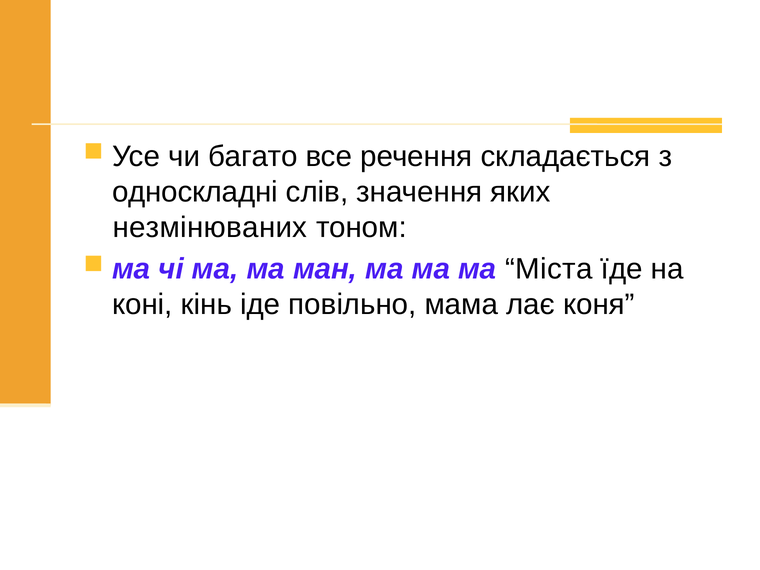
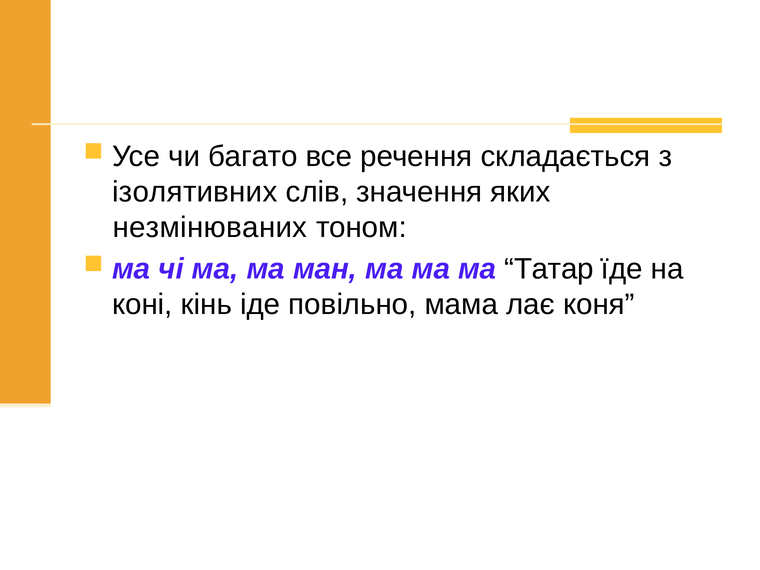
односкладні: односкладні -> ізолятивних
Міста: Міста -> Татар
